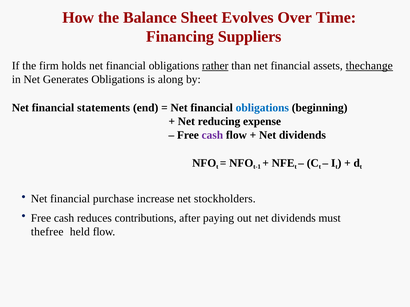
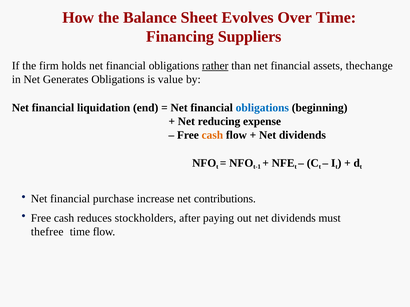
thechange underline: present -> none
along: along -> value
statements: statements -> liquidation
cash at (212, 135) colour: purple -> orange
stockholders: stockholders -> contributions
contributions: contributions -> stockholders
thefree held: held -> time
